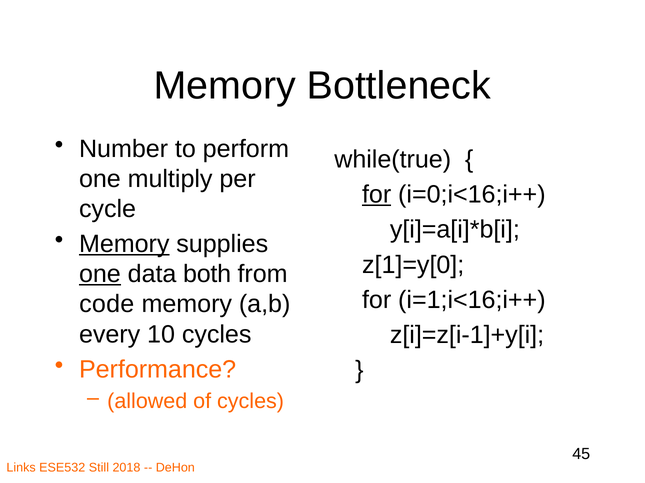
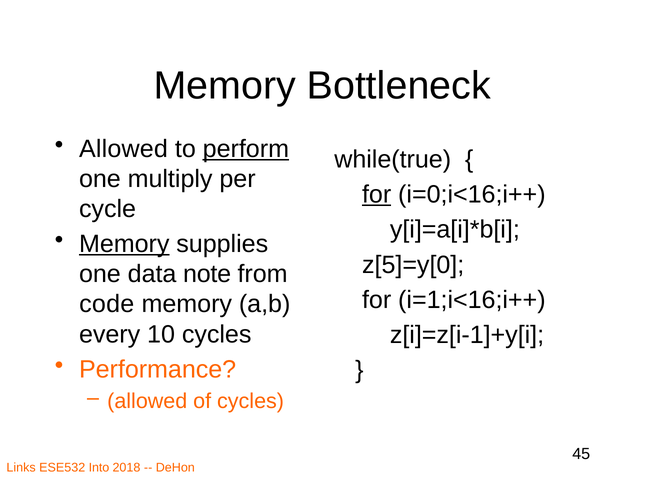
Number at (124, 149): Number -> Allowed
perform underline: none -> present
z[1]=y[0: z[1]=y[0 -> z[5]=y[0
one at (100, 275) underline: present -> none
both: both -> note
Still: Still -> Into
